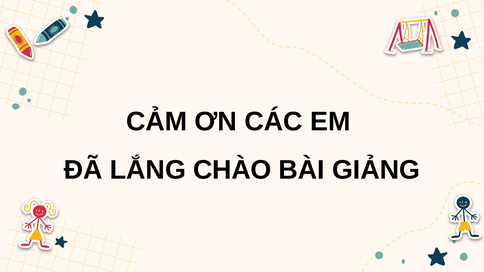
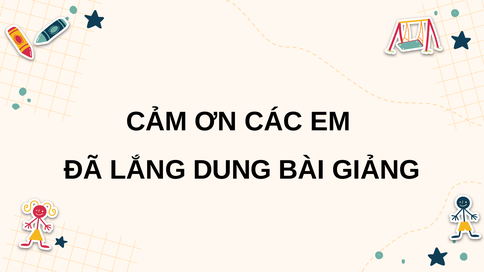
CHÀO: CHÀO -> DUNG
